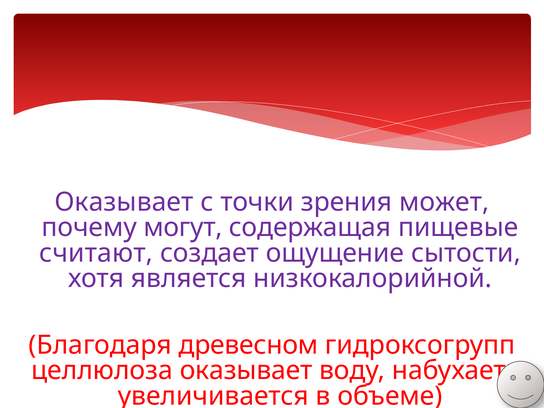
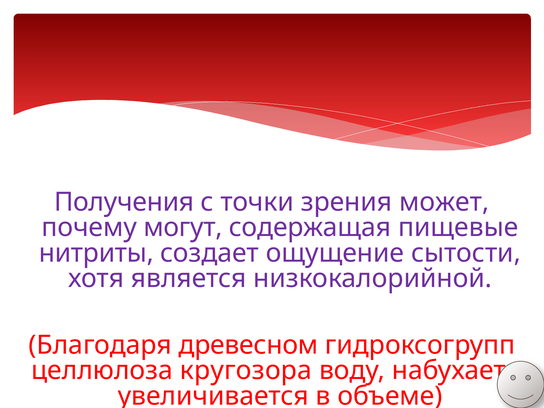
Оказывает at (124, 202): Оказывает -> Получения
считают: считают -> нитриты
целлюлоза оказывает: оказывает -> кругозора
